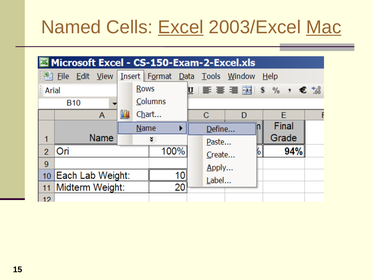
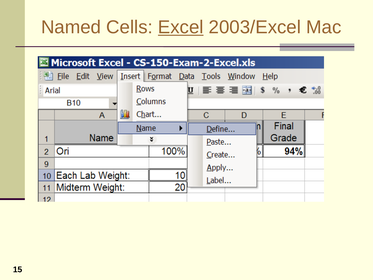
Mac underline: present -> none
